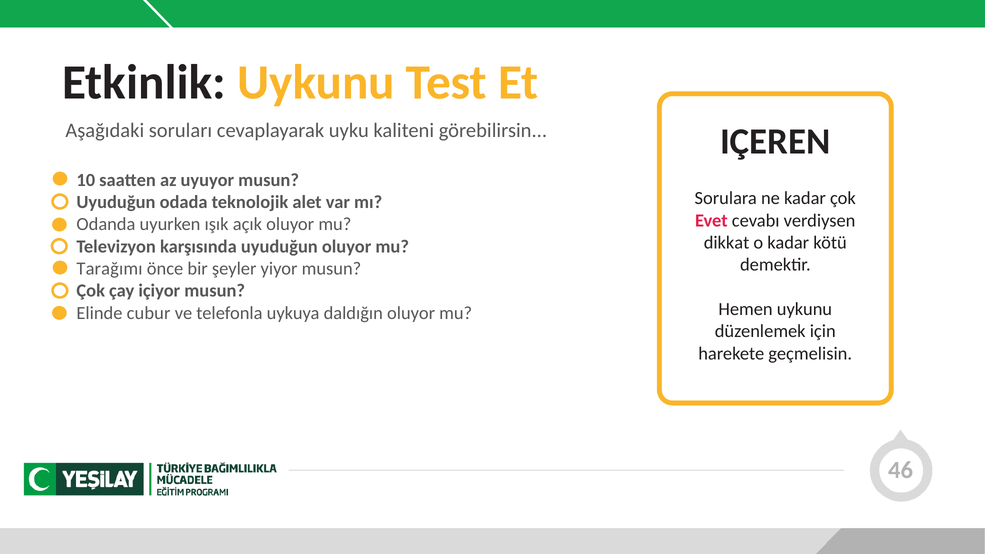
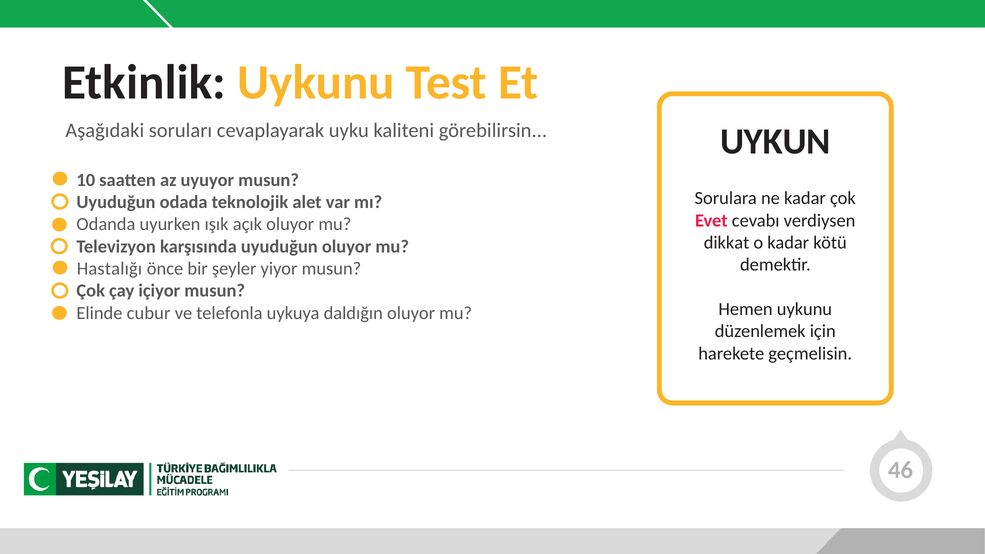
IÇEREN: IÇEREN -> UYKUN
Tarağımı: Tarağımı -> Hastalığı
